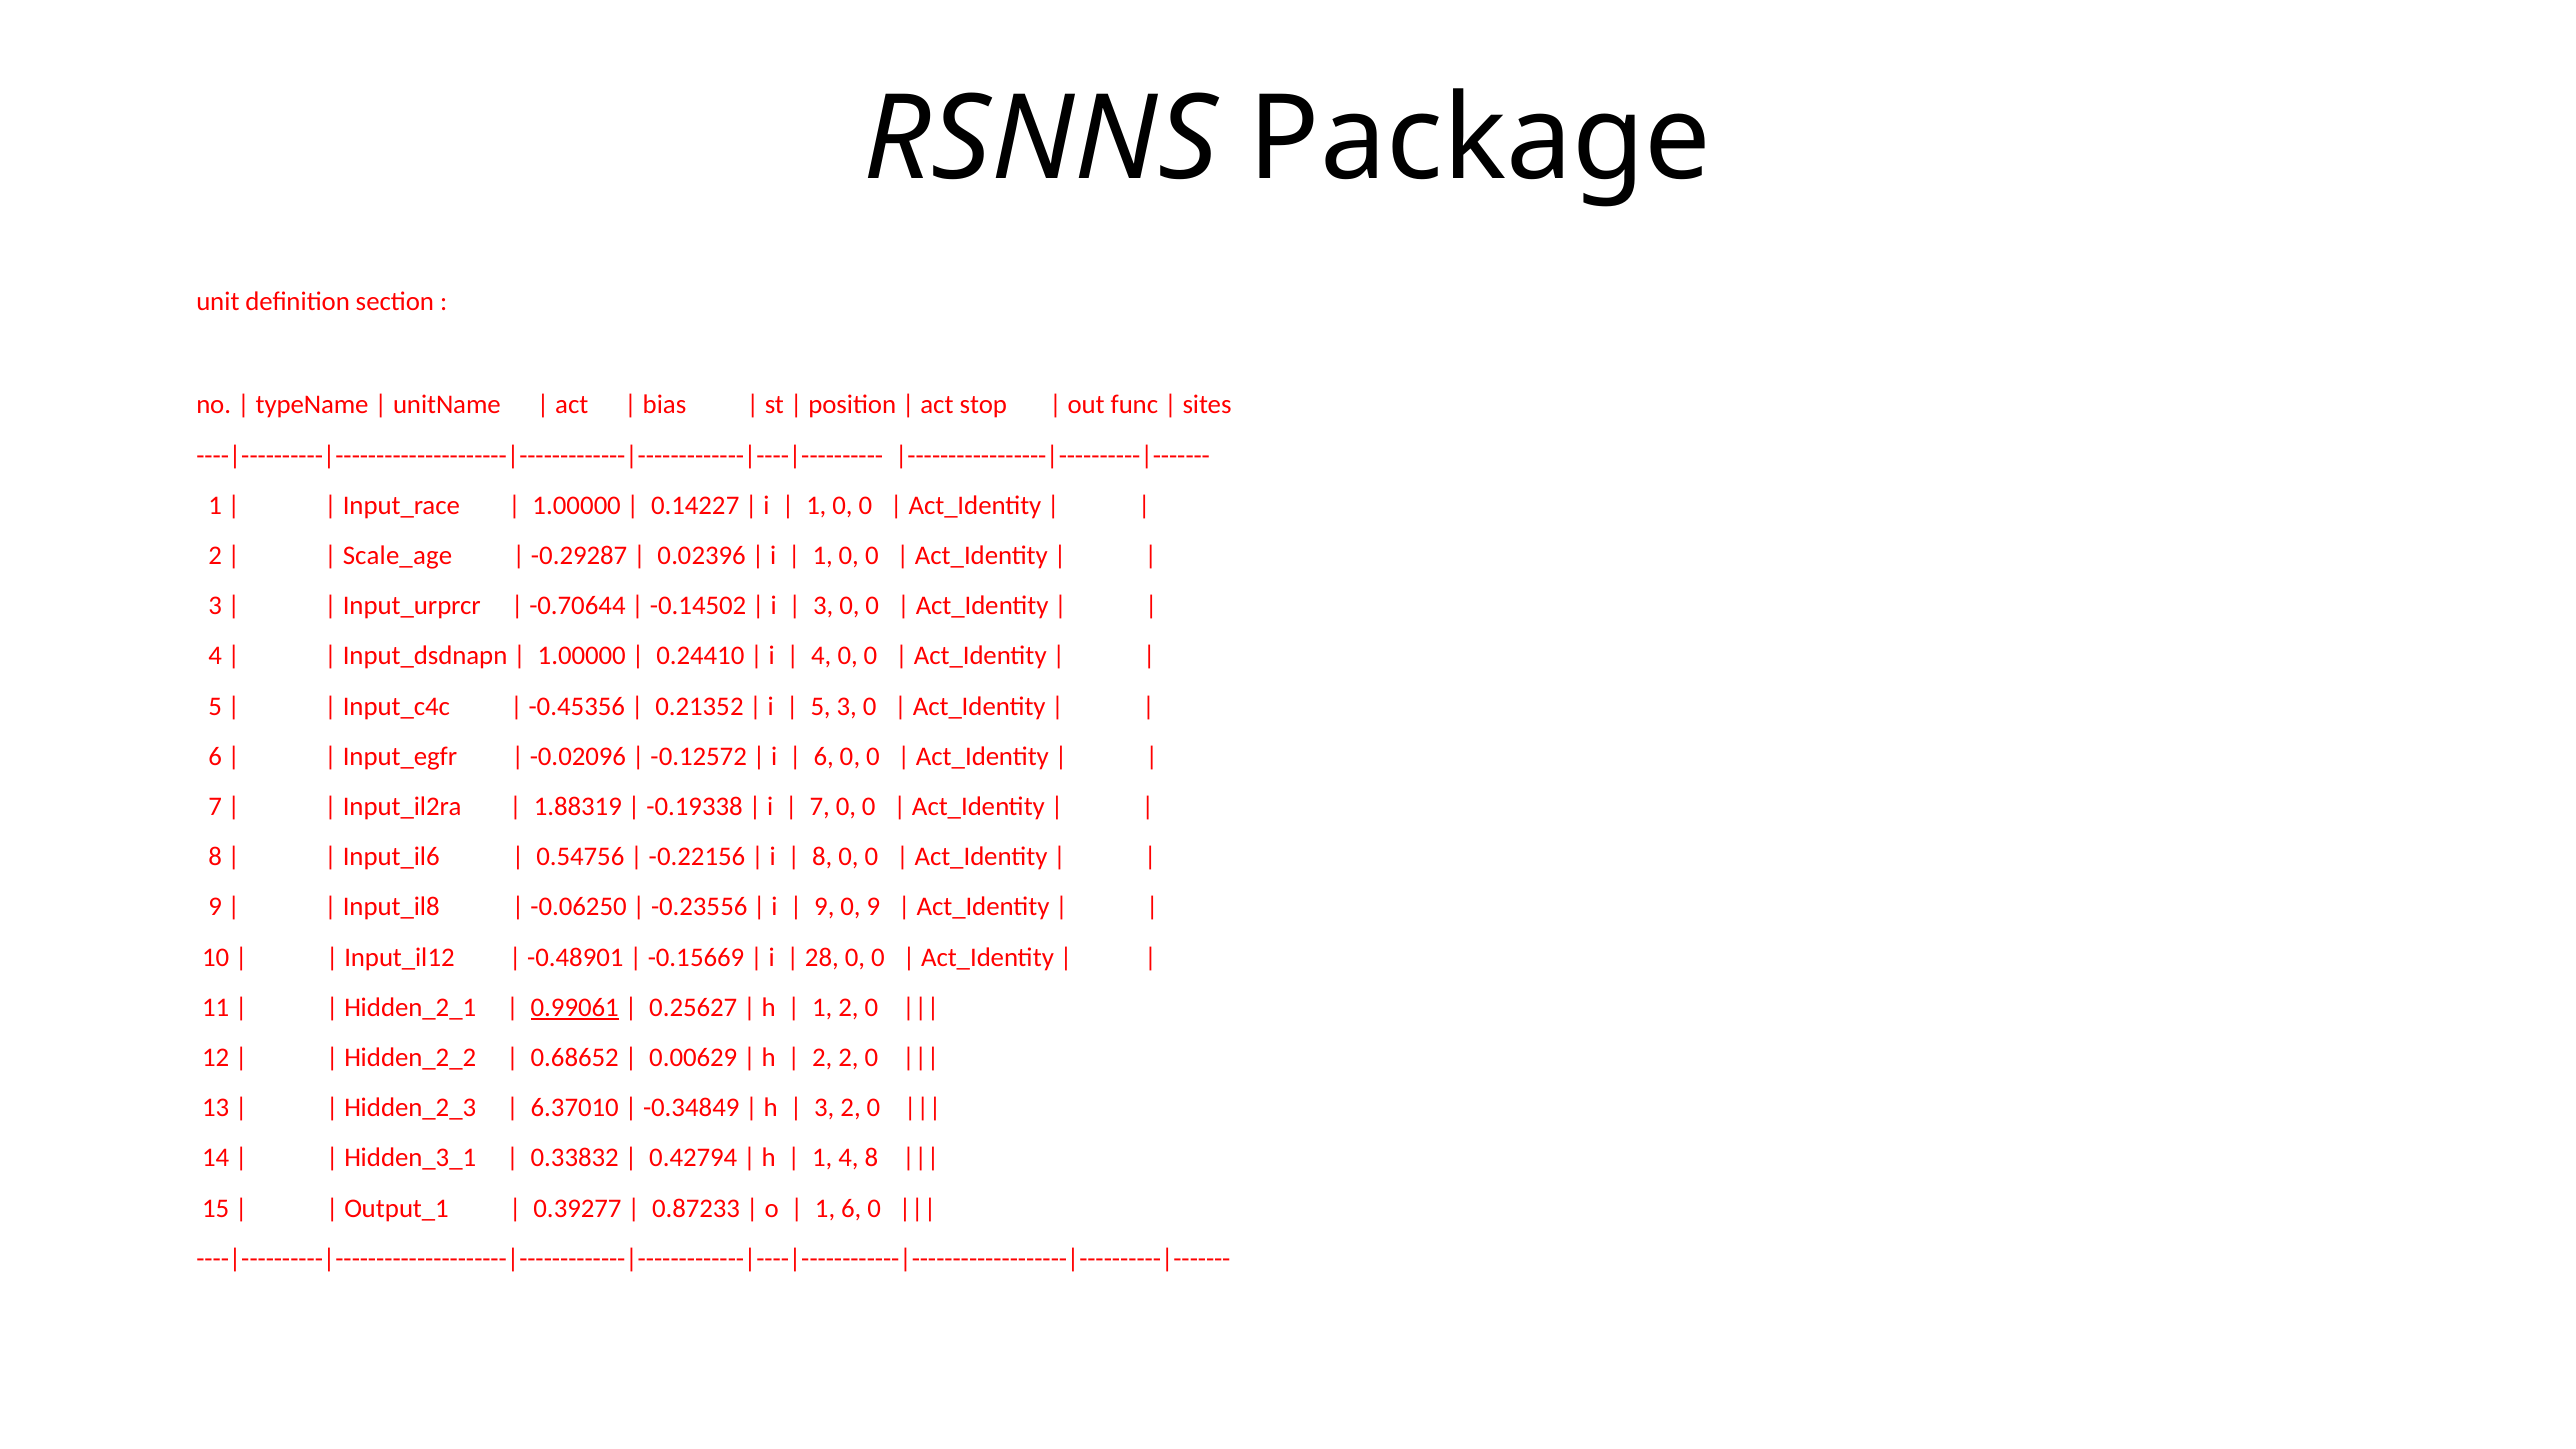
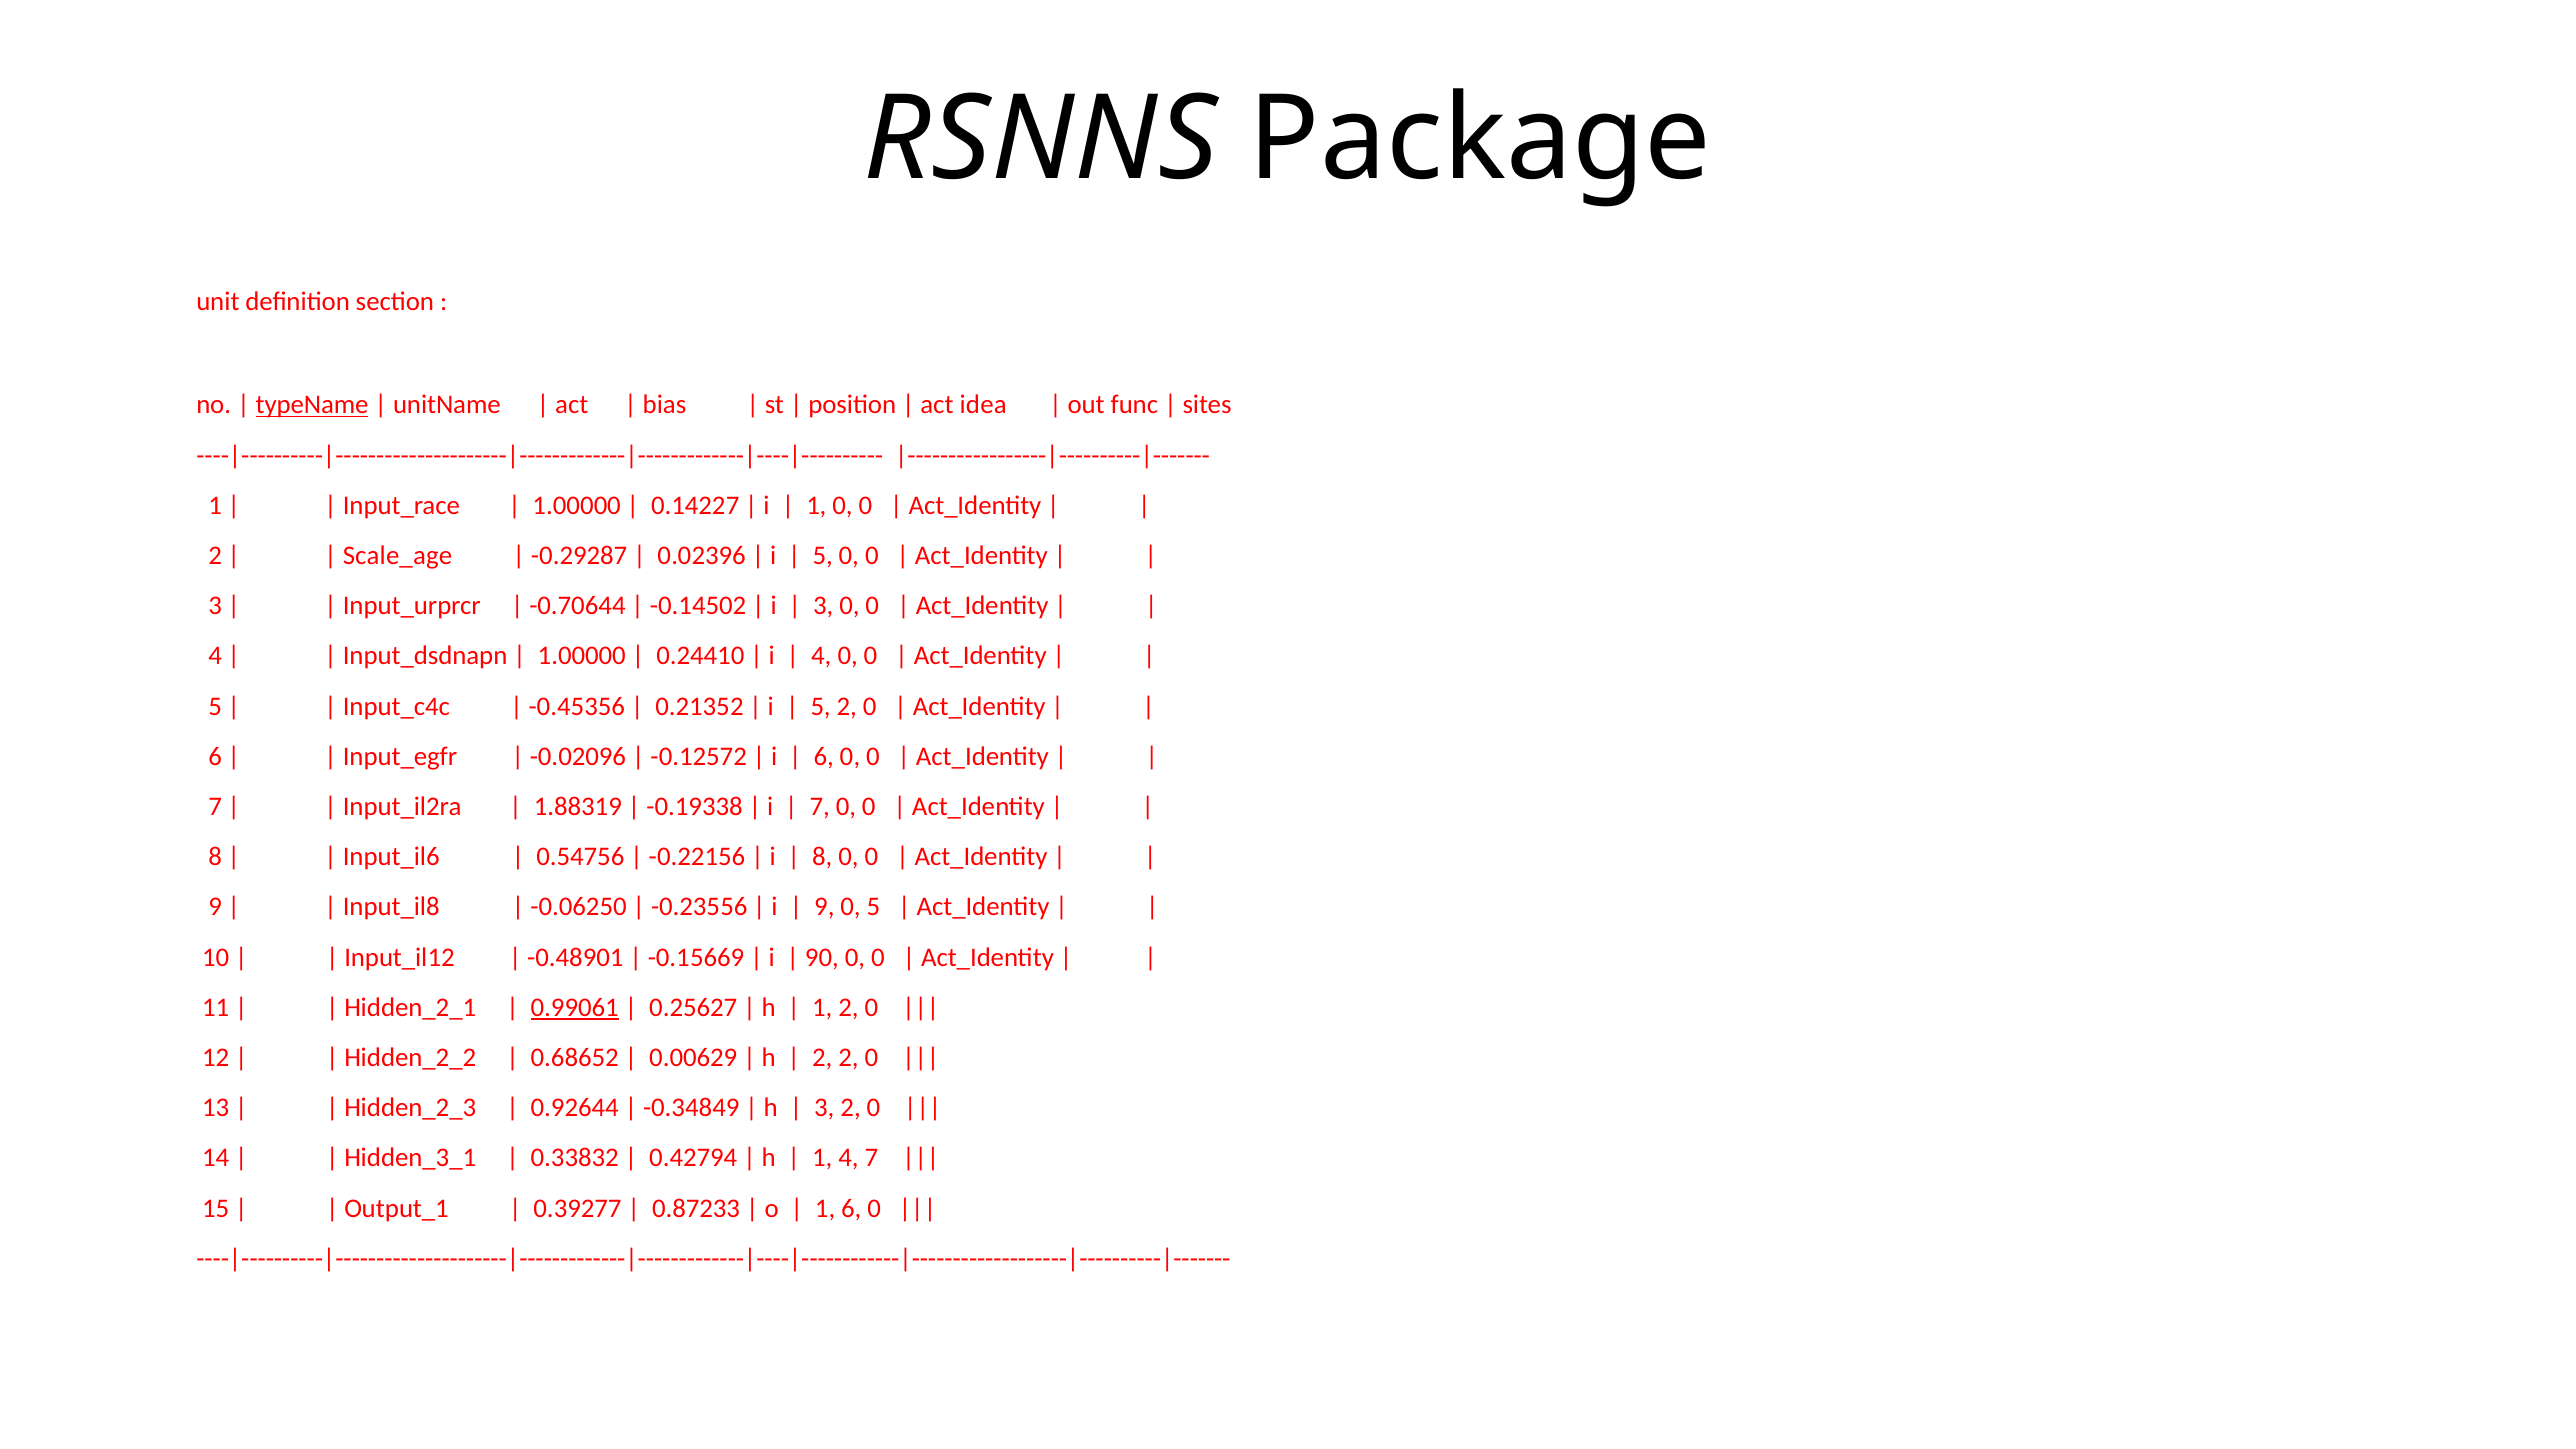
typeName underline: none -> present
stop: stop -> idea
1 at (823, 556): 1 -> 5
5 3: 3 -> 2
0 9: 9 -> 5
28: 28 -> 90
6.37010: 6.37010 -> 0.92644
4 8: 8 -> 7
